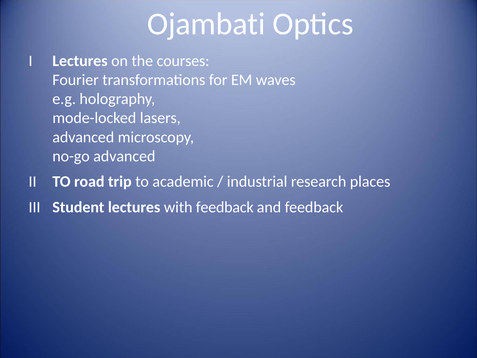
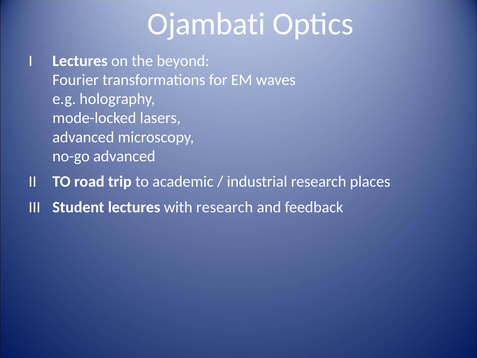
courses: courses -> beyond
with feedback: feedback -> research
